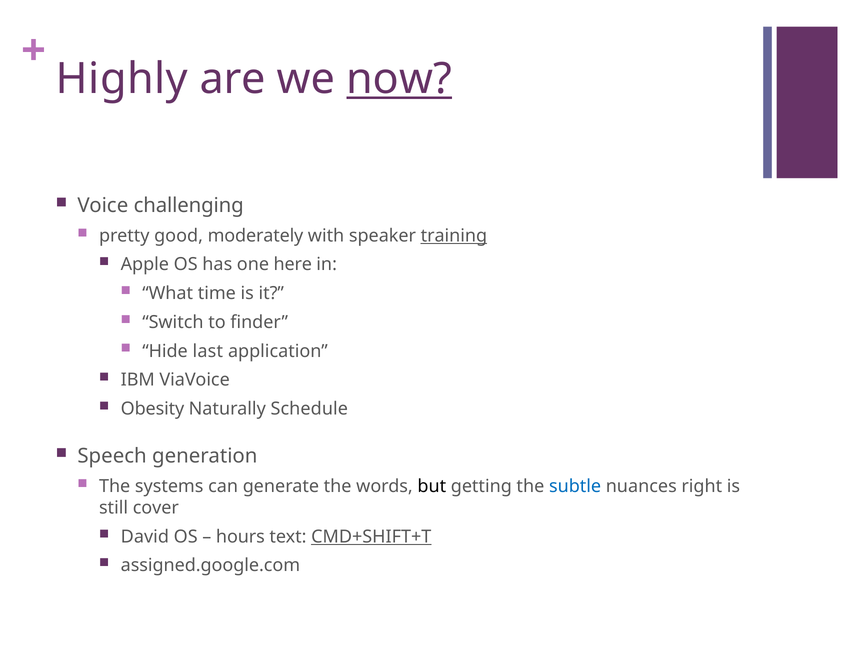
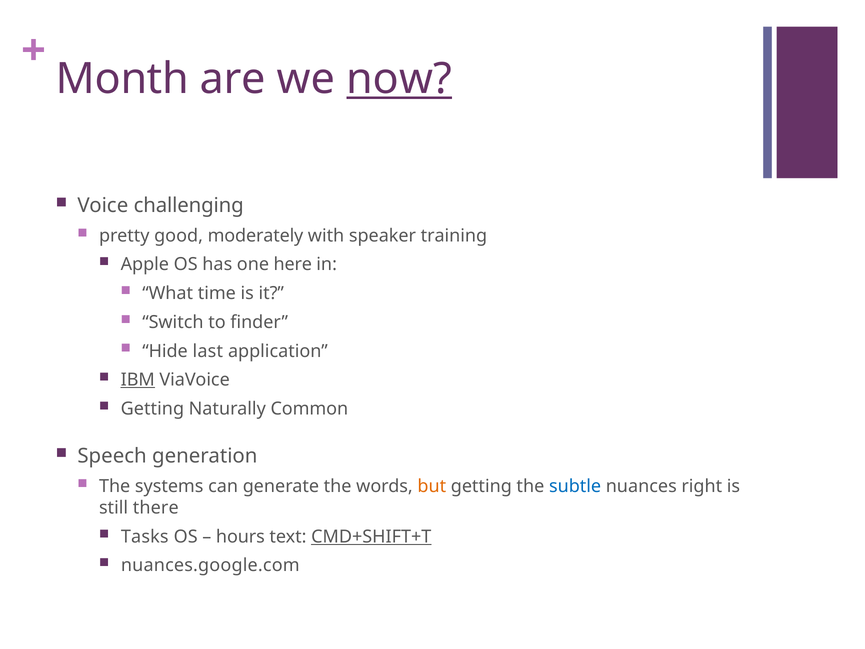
Highly: Highly -> Month
training underline: present -> none
IBM underline: none -> present
Obesity at (152, 409): Obesity -> Getting
Schedule: Schedule -> Common
but colour: black -> orange
cover: cover -> there
David: David -> Tasks
assigned.google.com: assigned.google.com -> nuances.google.com
